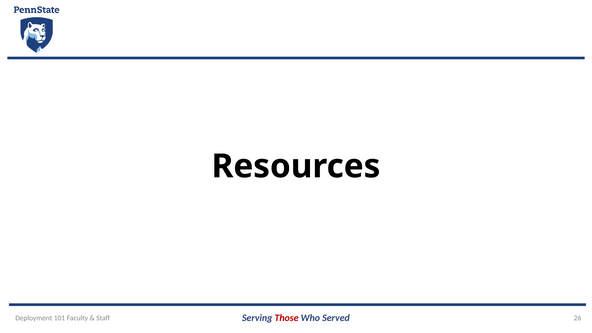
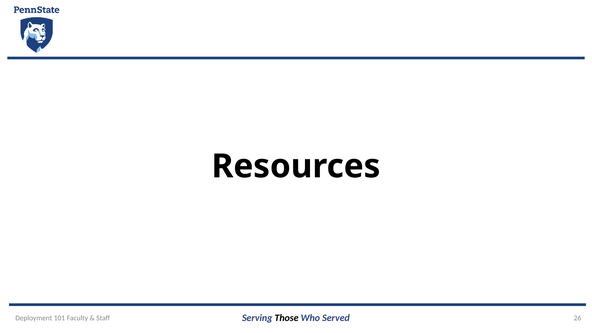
Those colour: red -> black
